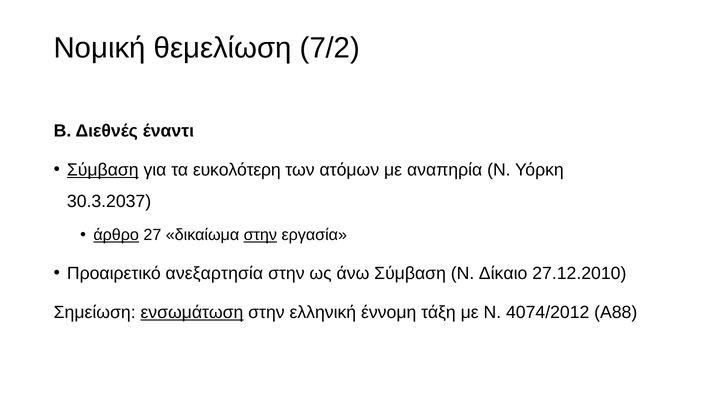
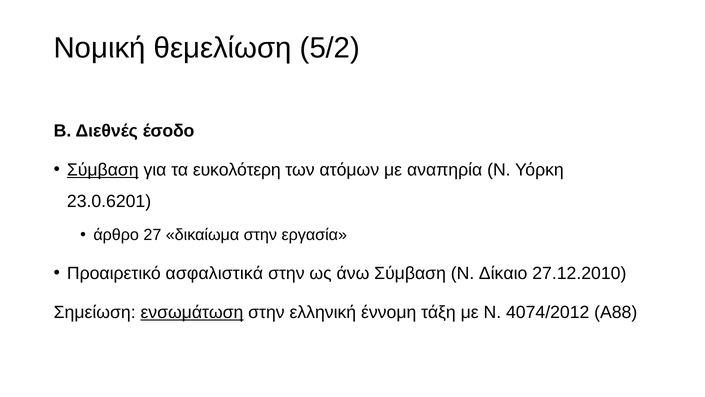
7/2: 7/2 -> 5/2
έναντι: έναντι -> έσοδο
30.3.2037: 30.3.2037 -> 23.0.6201
άρθρο underline: present -> none
στην at (260, 235) underline: present -> none
ανεξαρτησία: ανεξαρτησία -> ασφαλιστικά
